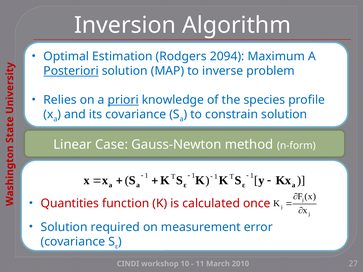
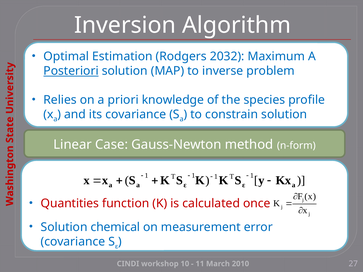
2094: 2094 -> 2032
priori underline: present -> none
required: required -> chemical
